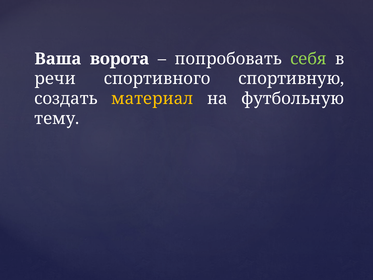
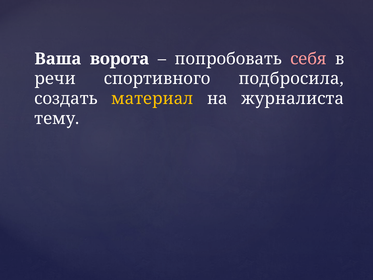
себя colour: light green -> pink
спортивную: спортивную -> подбросила
футбольную: футбольную -> журналиста
